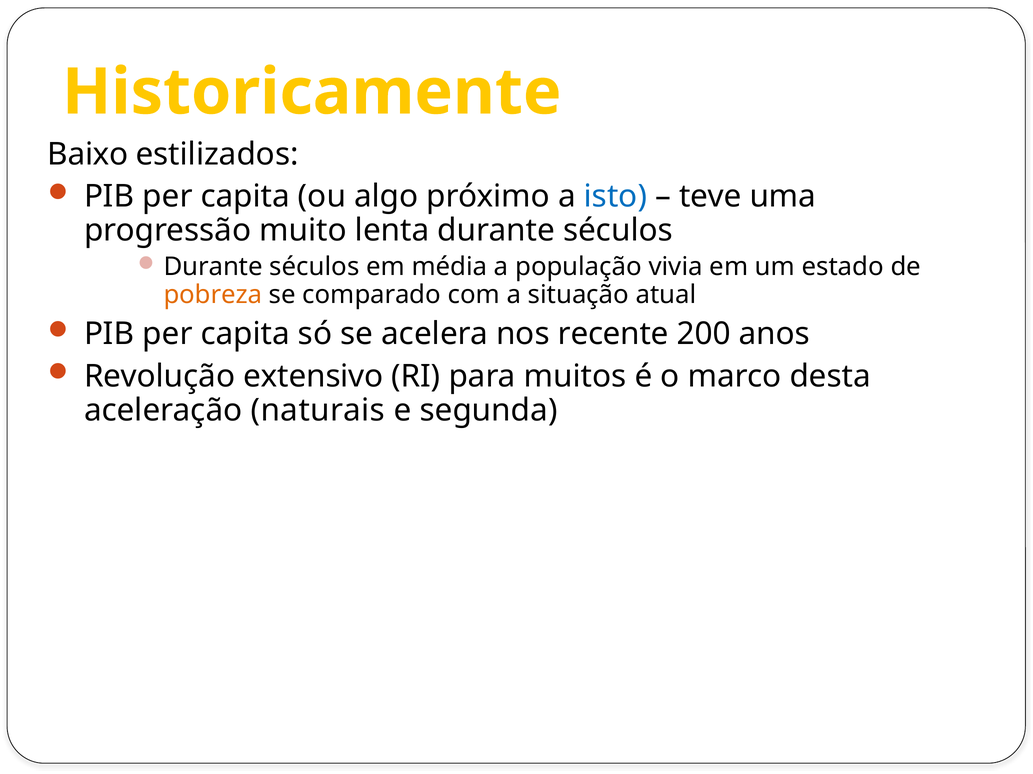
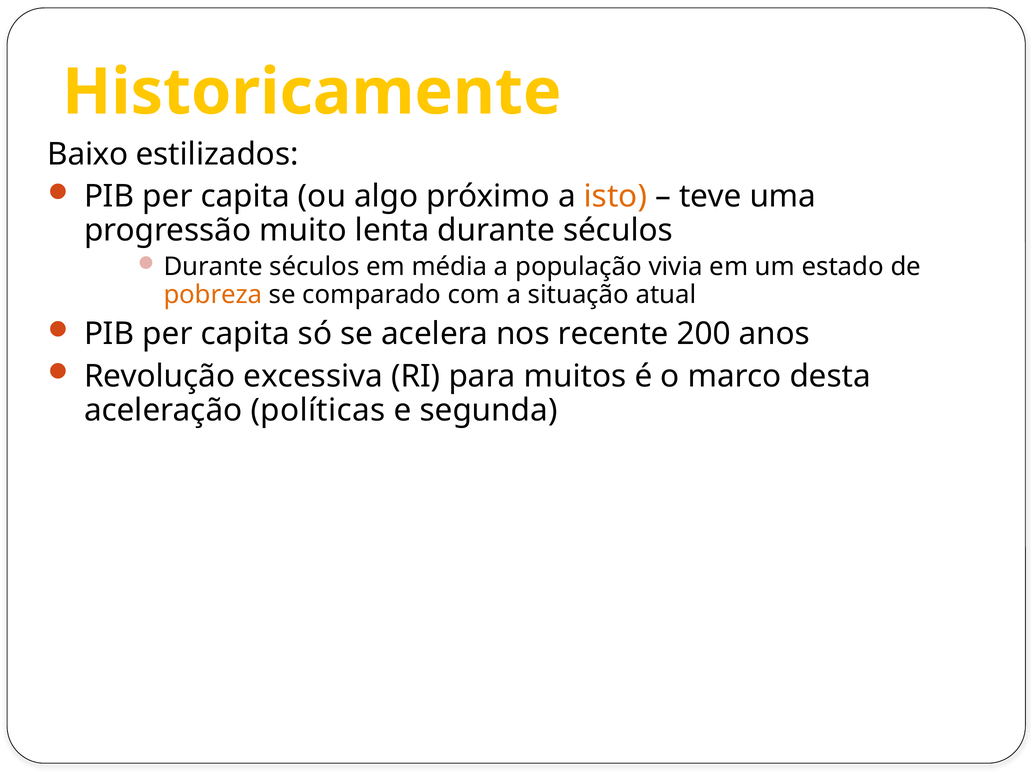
isto colour: blue -> orange
extensivo: extensivo -> excessiva
naturais: naturais -> políticas
